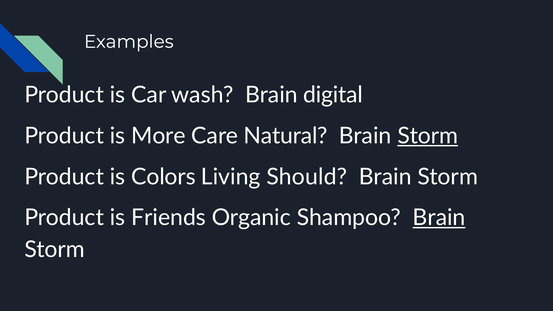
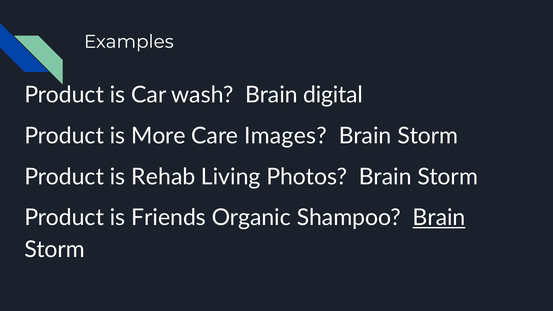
Natural: Natural -> Images
Storm at (428, 136) underline: present -> none
Colors: Colors -> Rehab
Should: Should -> Photos
